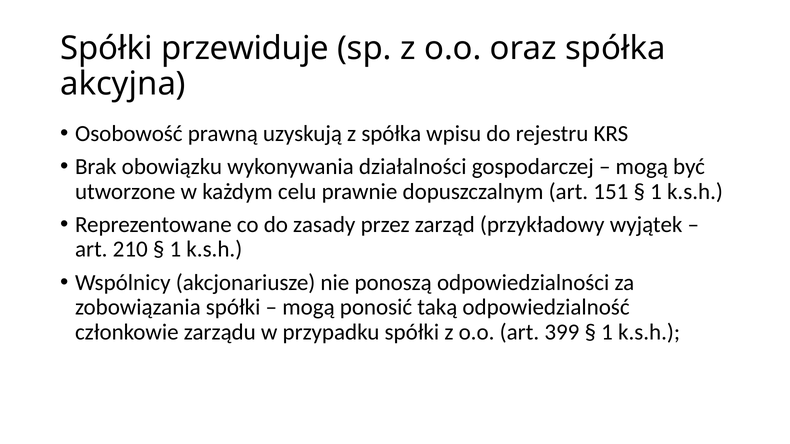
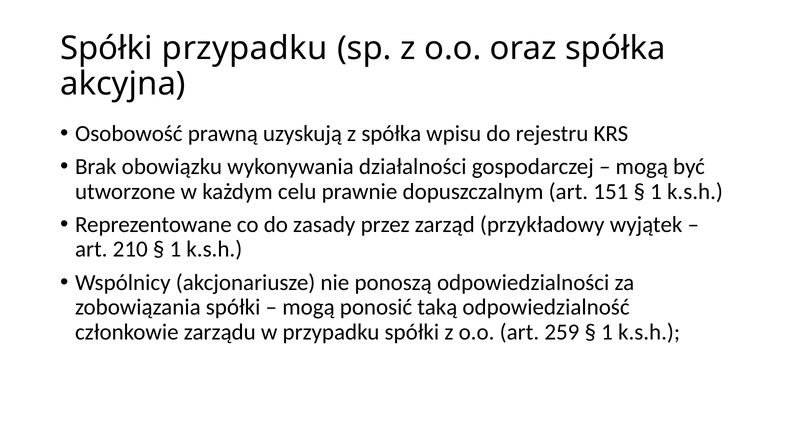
Spółki przewiduje: przewiduje -> przypadku
399: 399 -> 259
